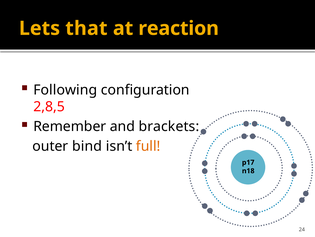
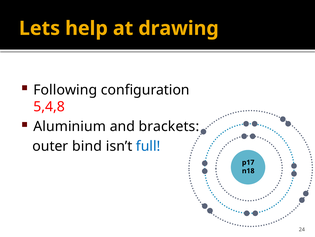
that: that -> help
reaction: reaction -> drawing
2,8,5: 2,8,5 -> 5,4,8
Remember: Remember -> Aluminium
full colour: orange -> blue
